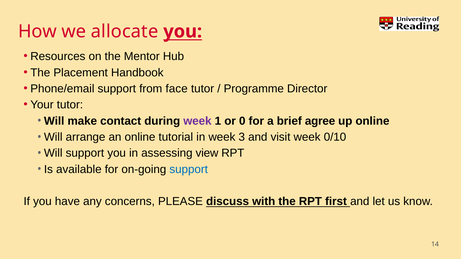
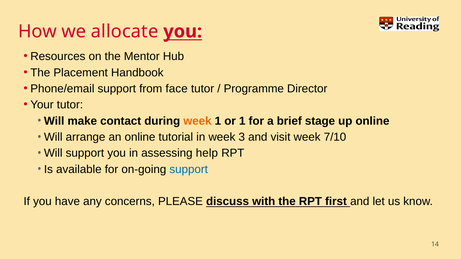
week at (197, 121) colour: purple -> orange
or 0: 0 -> 1
agree: agree -> stage
0/10: 0/10 -> 7/10
view: view -> help
